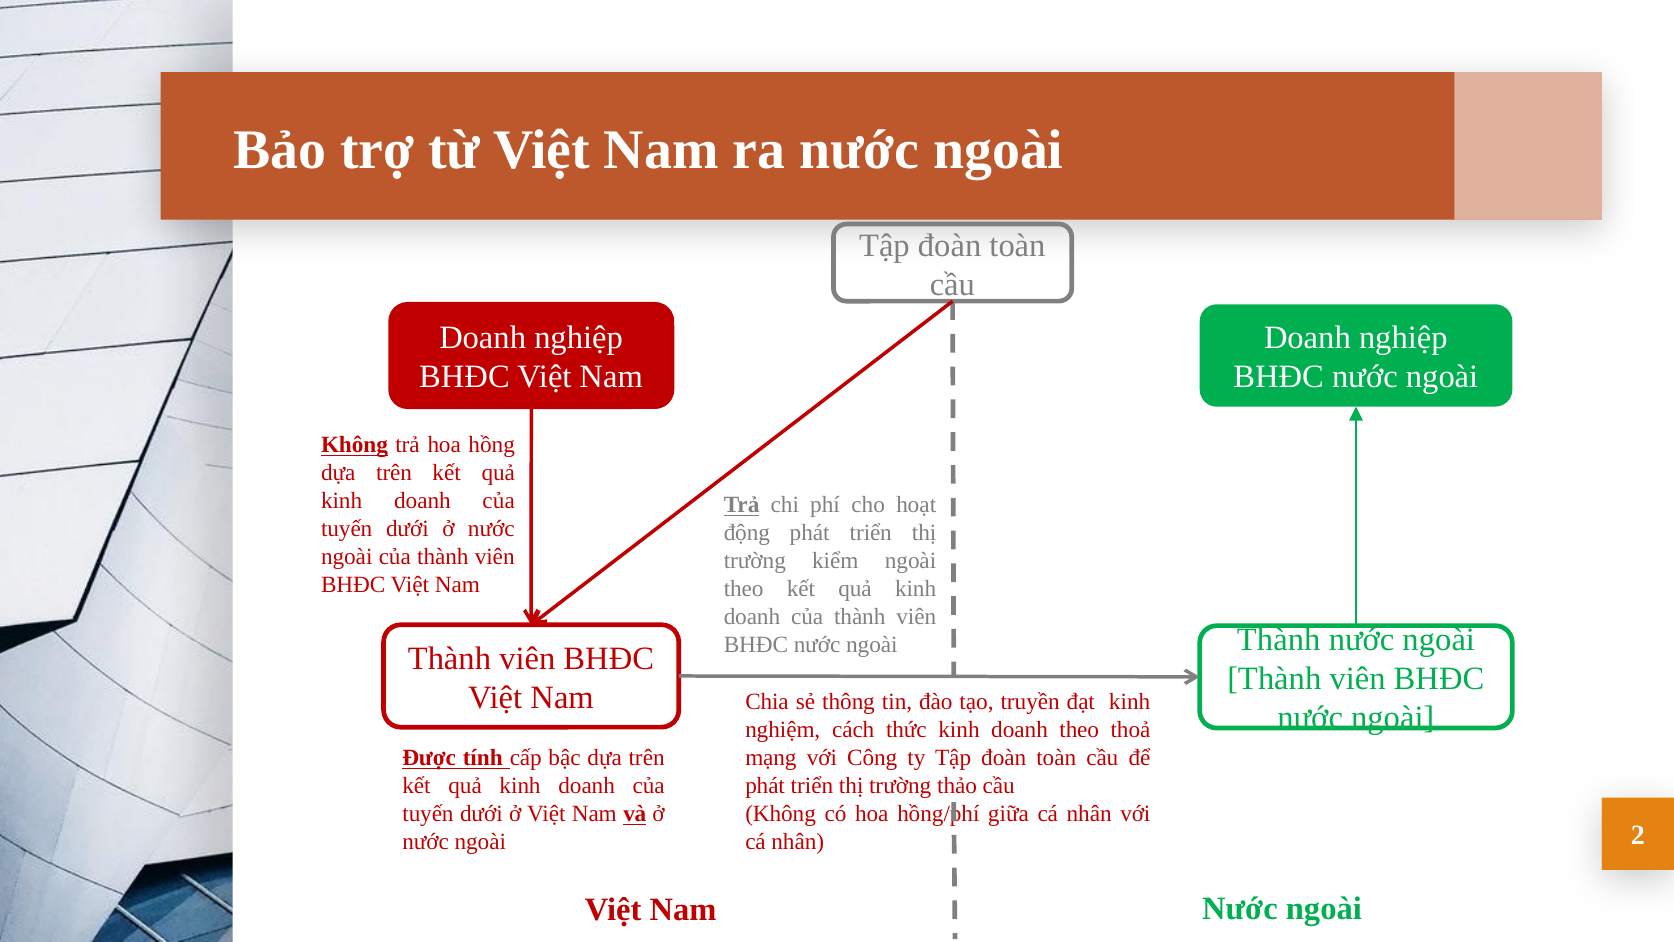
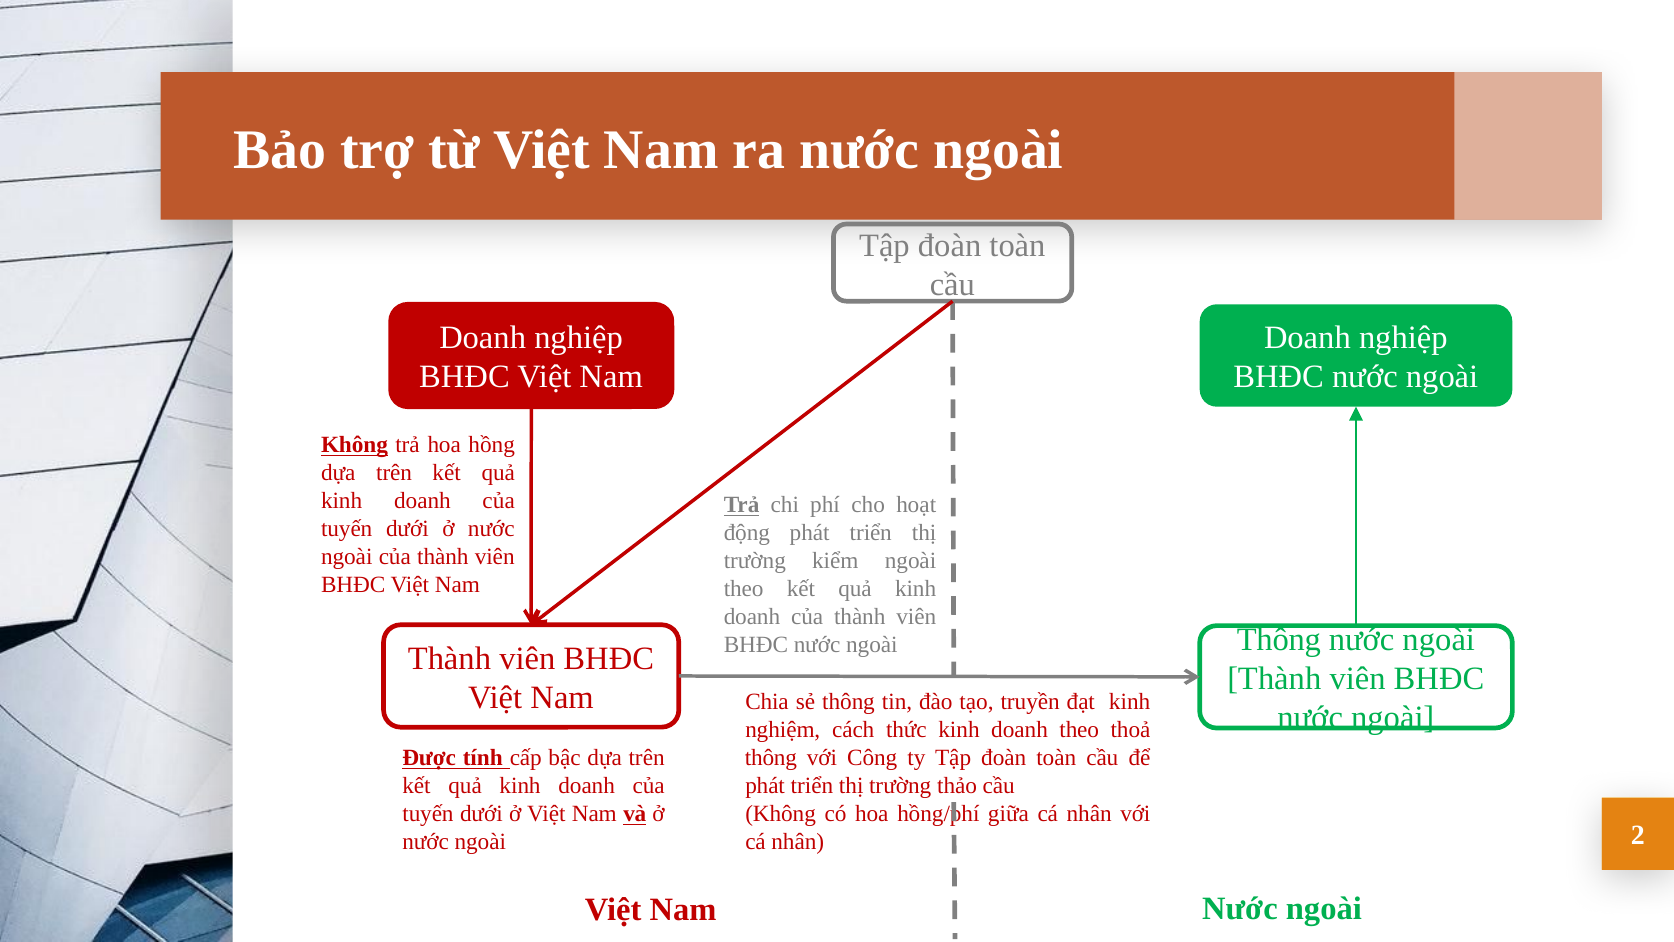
Thành at (1279, 640): Thành -> Thông
mạng at (771, 758): mạng -> thông
